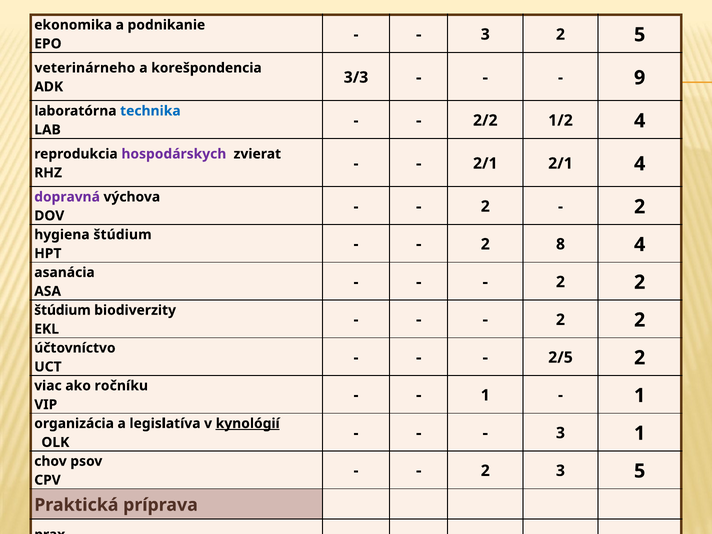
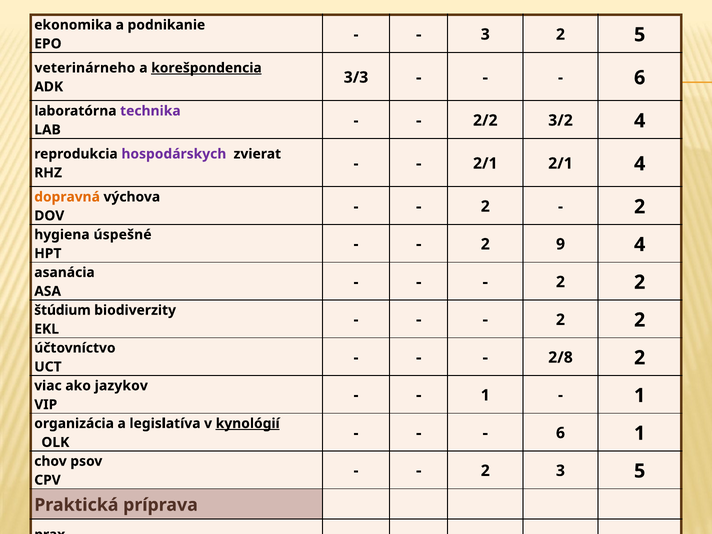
korešpondencia underline: none -> present
9 at (640, 78): 9 -> 6
technika colour: blue -> purple
1/2: 1/2 -> 3/2
dopravná colour: purple -> orange
hygiena štúdium: štúdium -> úspešné
8: 8 -> 9
2/5: 2/5 -> 2/8
ročníku: ročníku -> jazykov
3 at (560, 433): 3 -> 6
